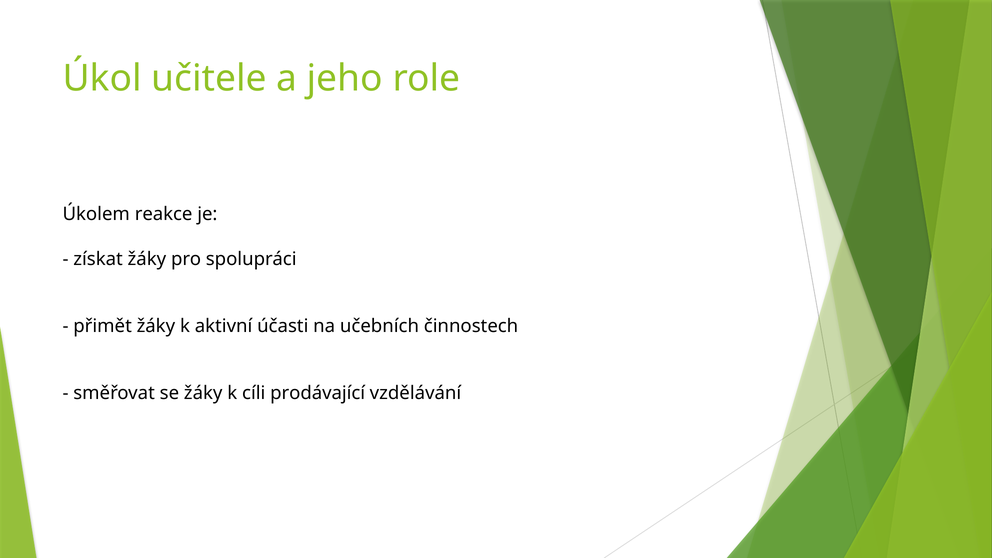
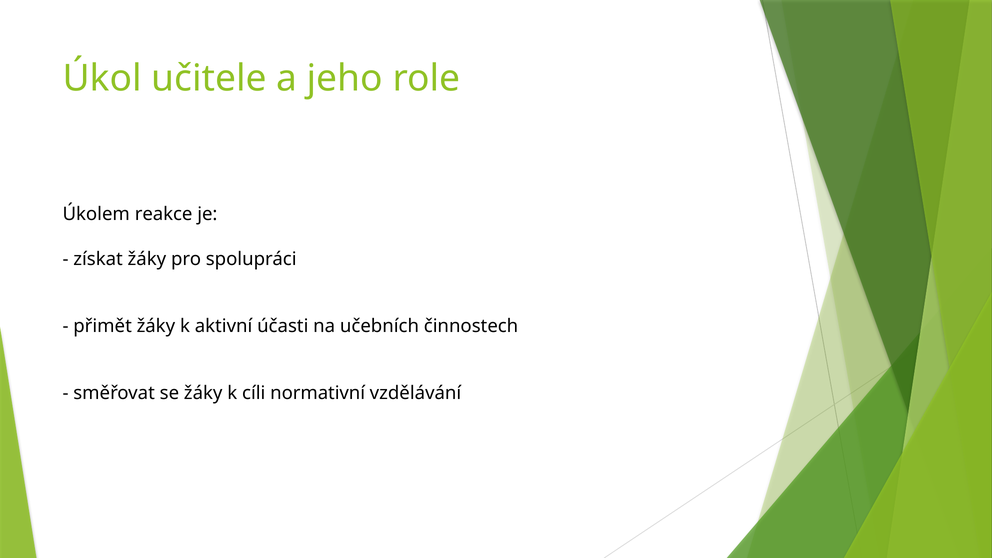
prodávající: prodávající -> normativní
